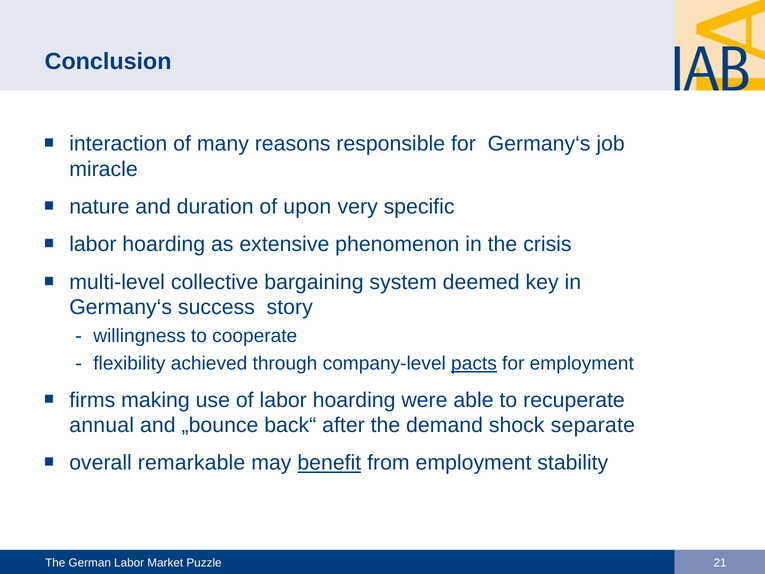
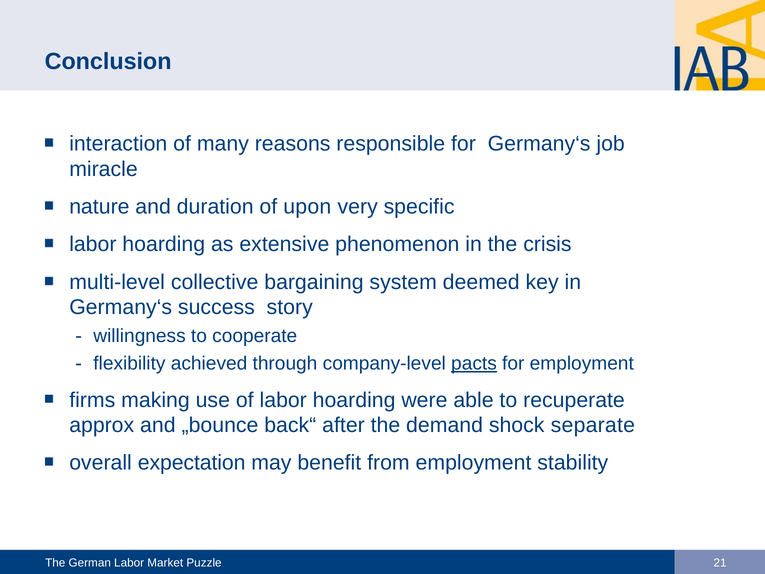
annual: annual -> approx
remarkable: remarkable -> expectation
benefit underline: present -> none
